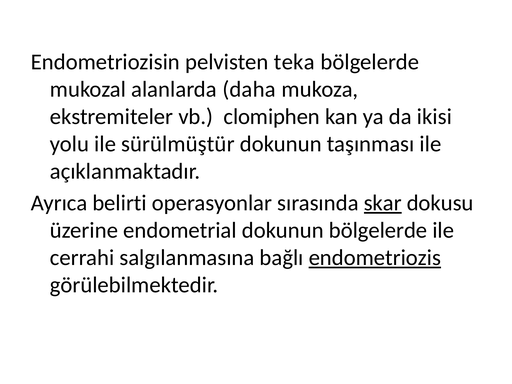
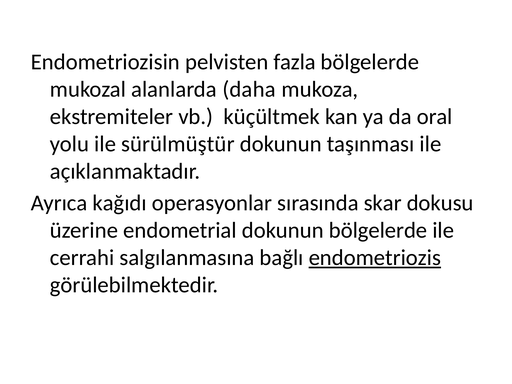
teka: teka -> fazla
clomiphen: clomiphen -> küçültmek
ikisi: ikisi -> oral
belirti: belirti -> kağıdı
skar underline: present -> none
